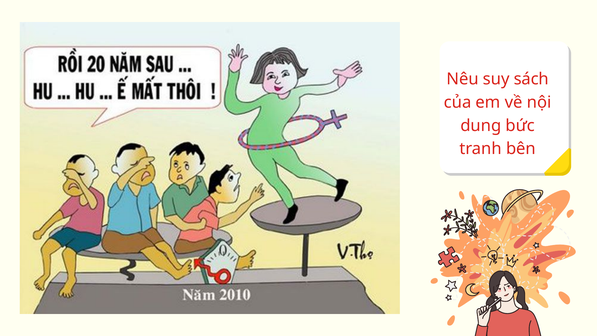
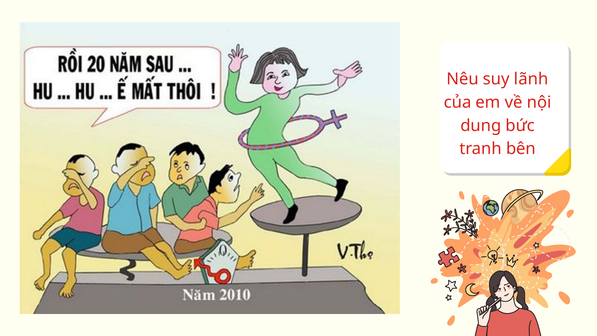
sách: sách -> lãnh
